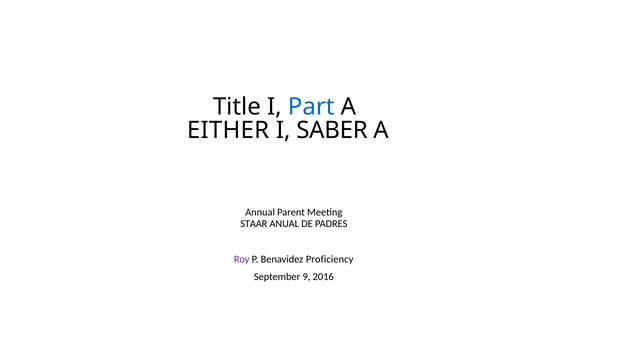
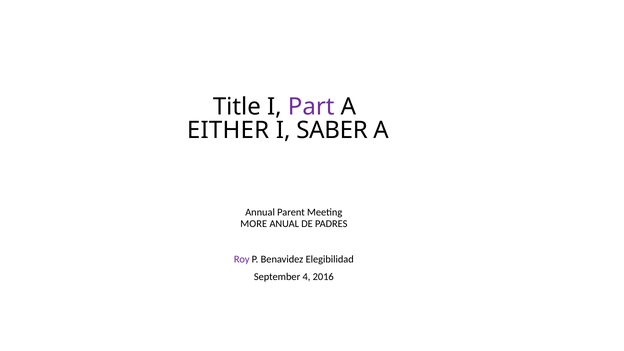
Part colour: blue -> purple
STAAR: STAAR -> MORE
Proficiency: Proficiency -> Elegibilidad
9: 9 -> 4
